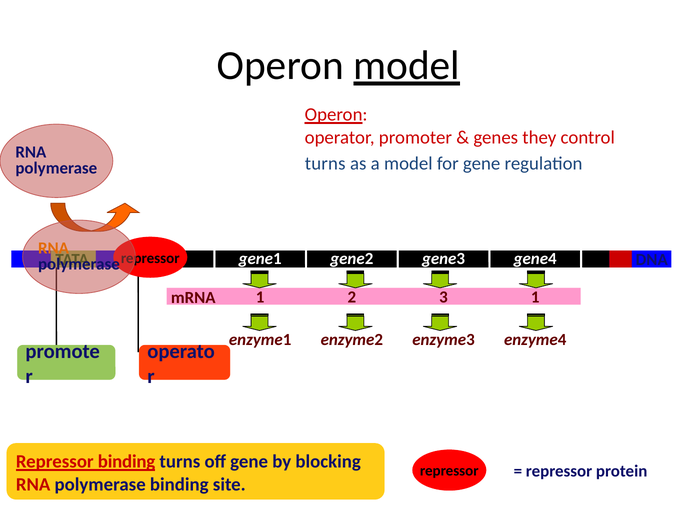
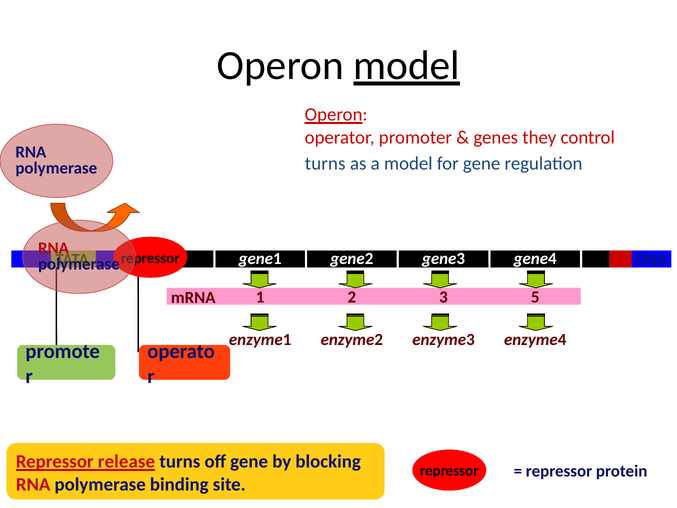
RNA at (53, 248) colour: orange -> red
3 1: 1 -> 5
Repressor binding: binding -> release
